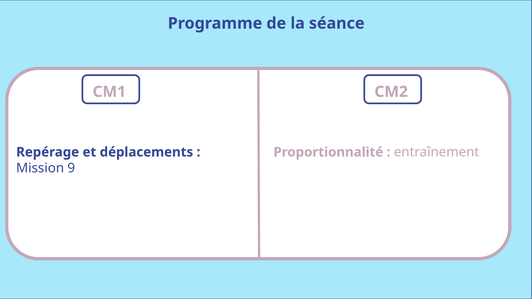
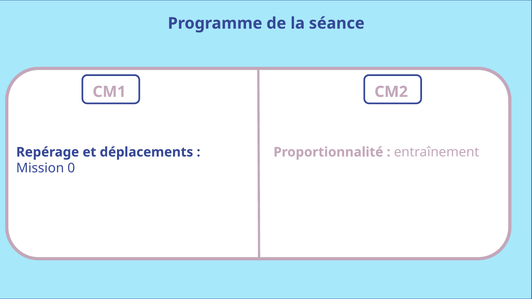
9: 9 -> 0
